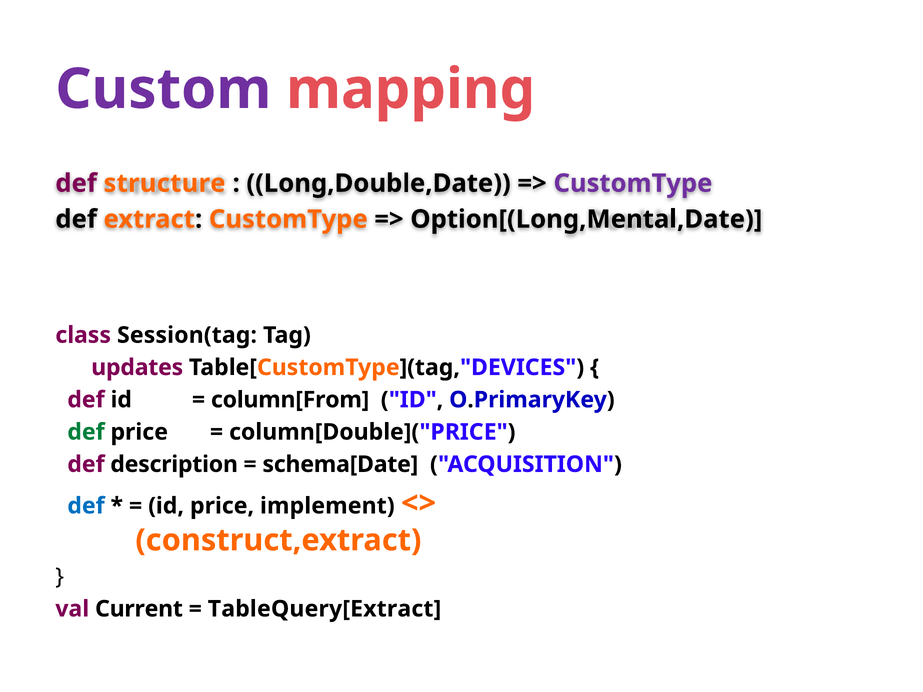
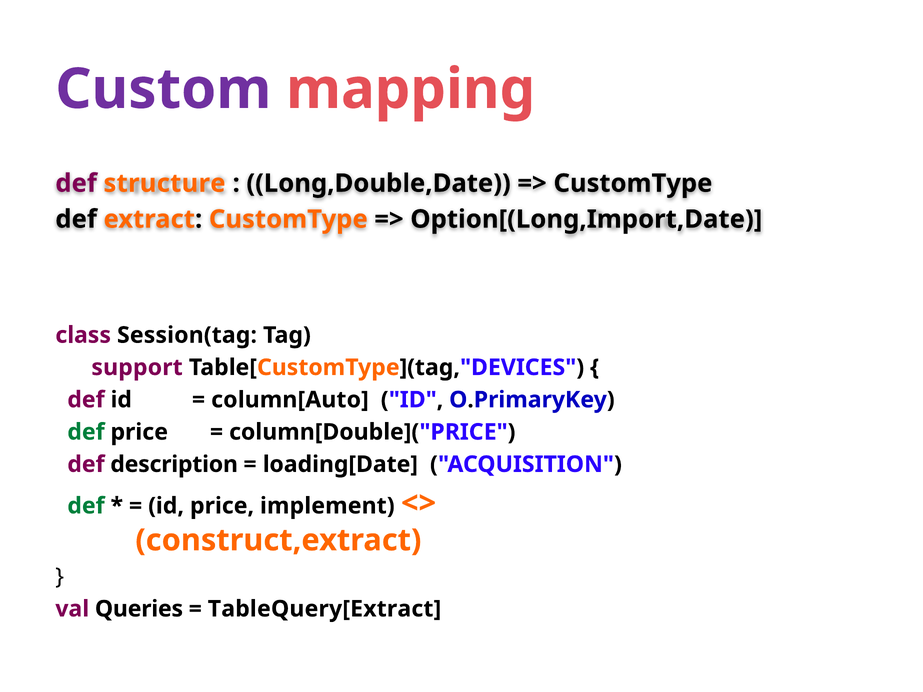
CustomType at (633, 183) colour: purple -> black
Option[(Long,Mental,Date: Option[(Long,Mental,Date -> Option[(Long,Import,Date
updates: updates -> support
column[From: column[From -> column[Auto
schema[Date: schema[Date -> loading[Date
def at (86, 506) colour: blue -> green
Current: Current -> Queries
